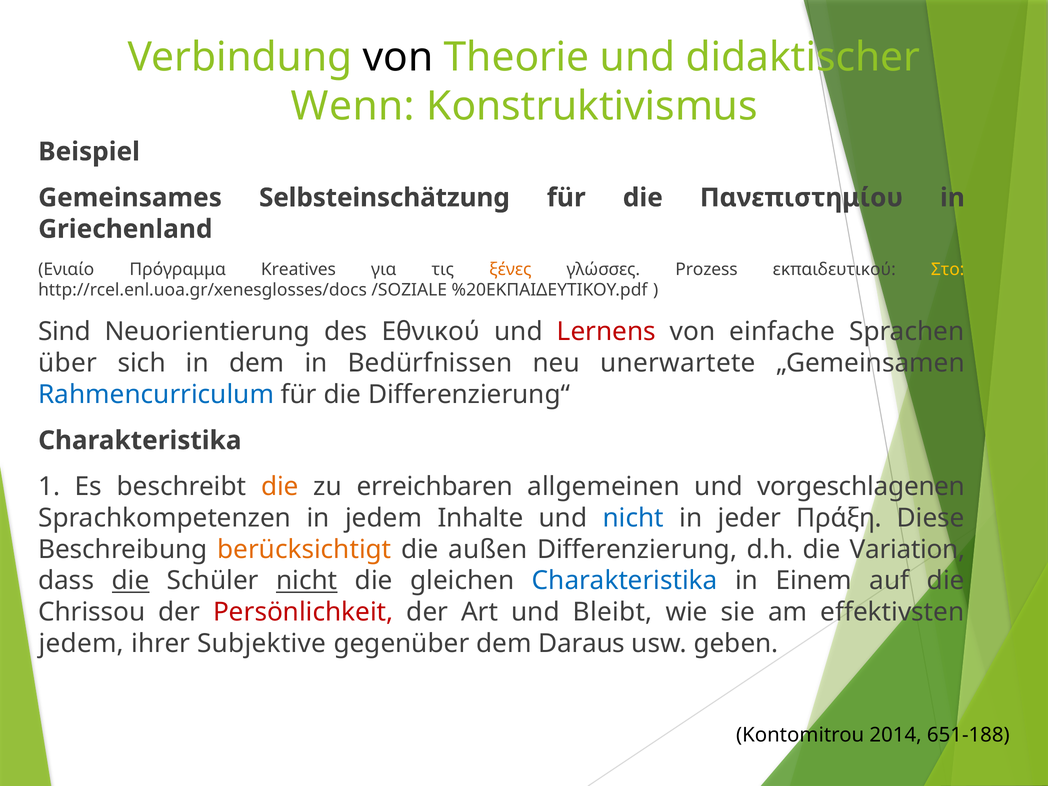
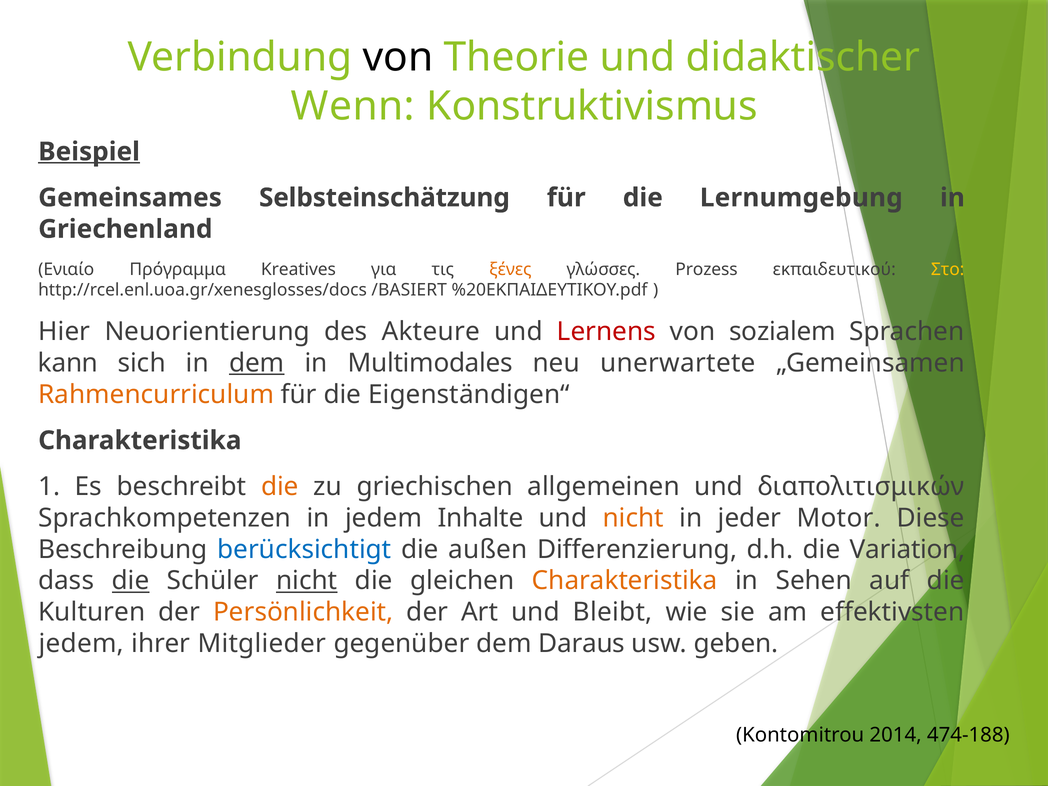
Beispiel underline: none -> present
Πανεπιστημίου: Πανεπιστημίου -> Lernumgebung
/SOZIALE: /SOZIALE -> /BASIERT
Sind: Sind -> Hier
Εθνικού: Εθνικού -> Akteure
einfache: einfache -> sozialem
über: über -> kann
dem at (257, 363) underline: none -> present
Bedürfnissen: Bedürfnissen -> Multimodales
Rahmencurriculum colour: blue -> orange
Differenzierung“: Differenzierung“ -> Eigenständigen“
erreichbaren: erreichbaren -> griechischen
vorgeschlagenen: vorgeschlagenen -> διαπολιτισμικών
nicht at (633, 518) colour: blue -> orange
Πράξη: Πράξη -> Motor
berücksichtigt colour: orange -> blue
Charakteristika at (625, 581) colour: blue -> orange
Einem: Einem -> Sehen
Chrissou: Chrissou -> Kulturen
Persönlichkeit colour: red -> orange
Subjektive: Subjektive -> Mitglieder
651-188: 651-188 -> 474-188
